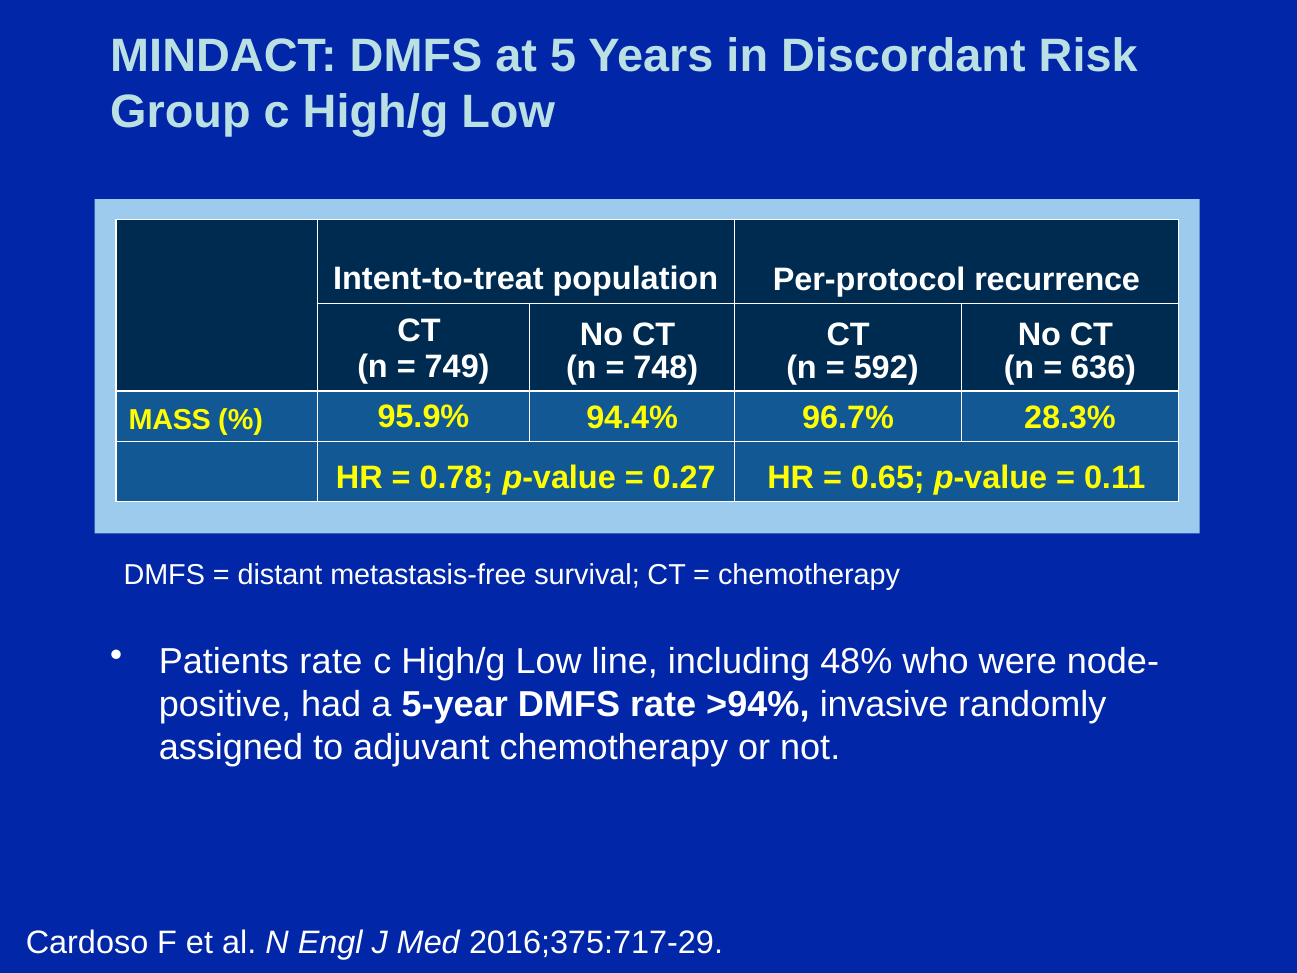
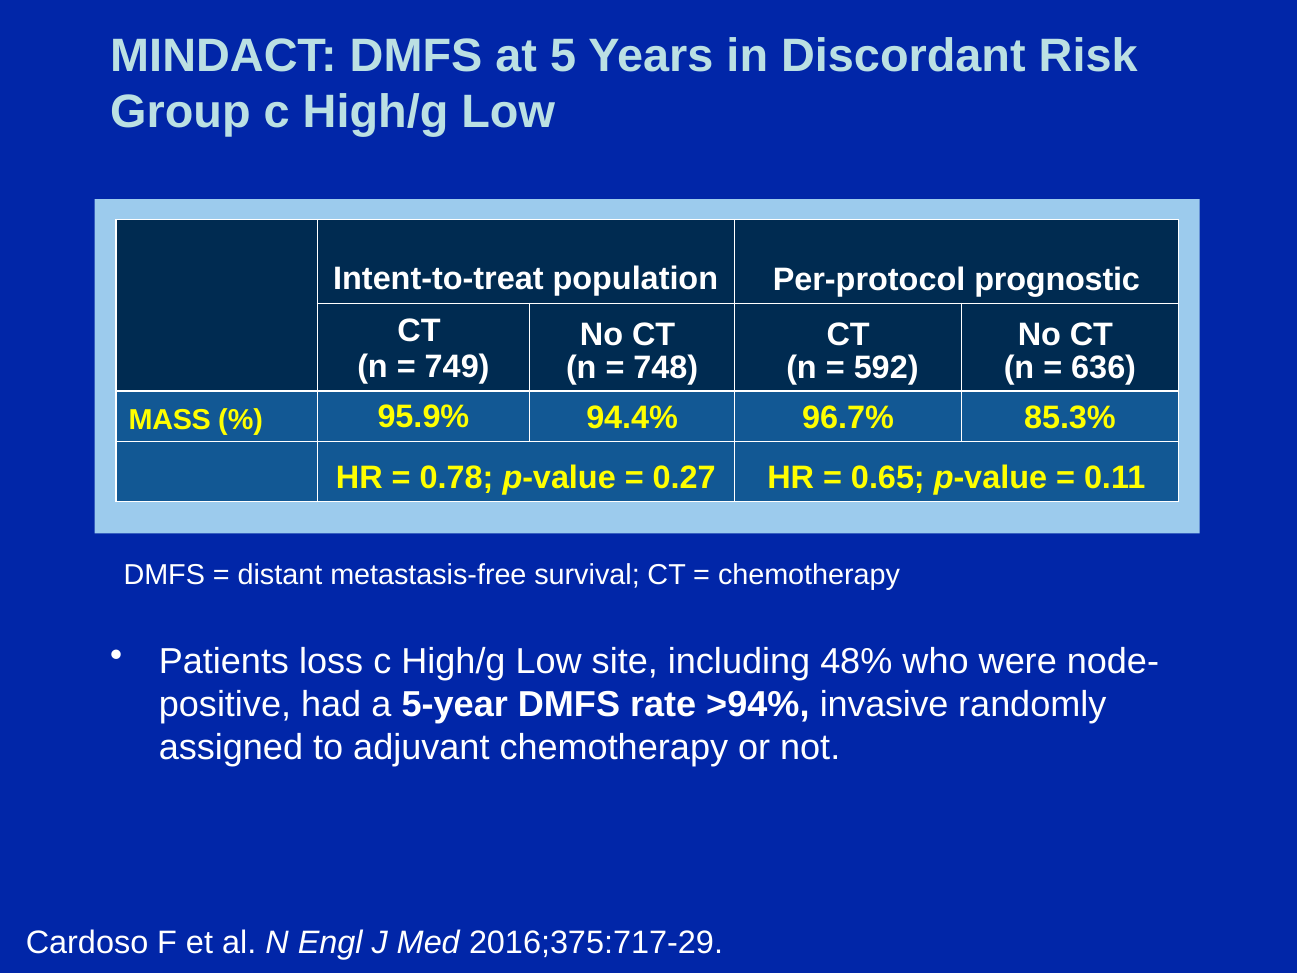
recurrence: recurrence -> prognostic
28.3%: 28.3% -> 85.3%
Patients rate: rate -> loss
line: line -> site
